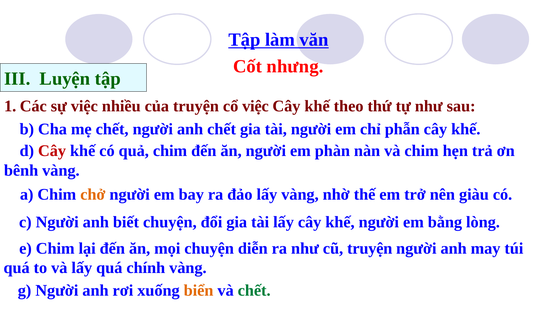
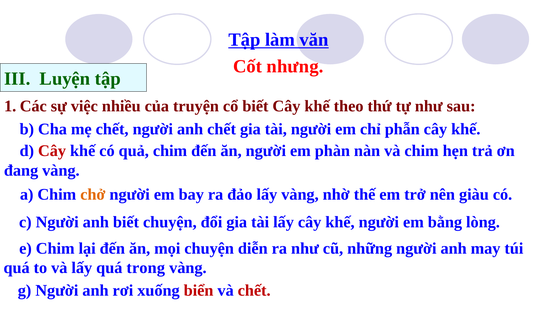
cổ việc: việc -> biết
bênh: bênh -> đang
cũ truyện: truyện -> những
chính: chính -> trong
biển colour: orange -> red
chết at (254, 291) colour: green -> red
